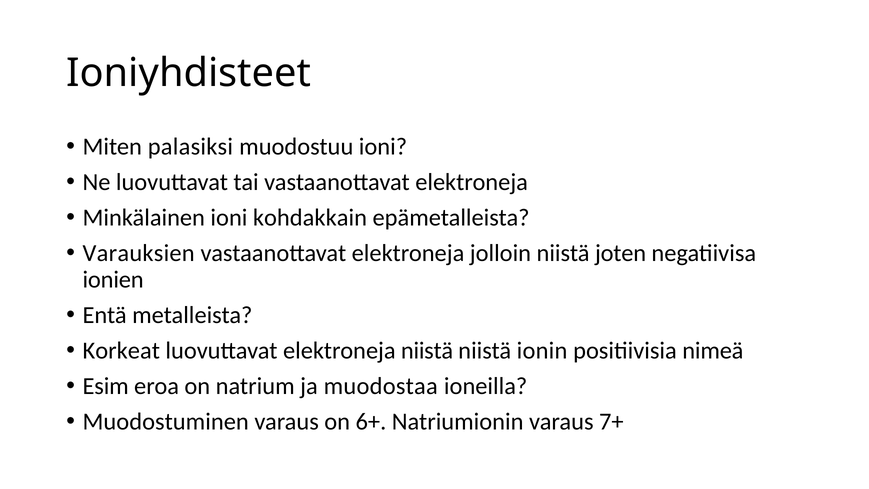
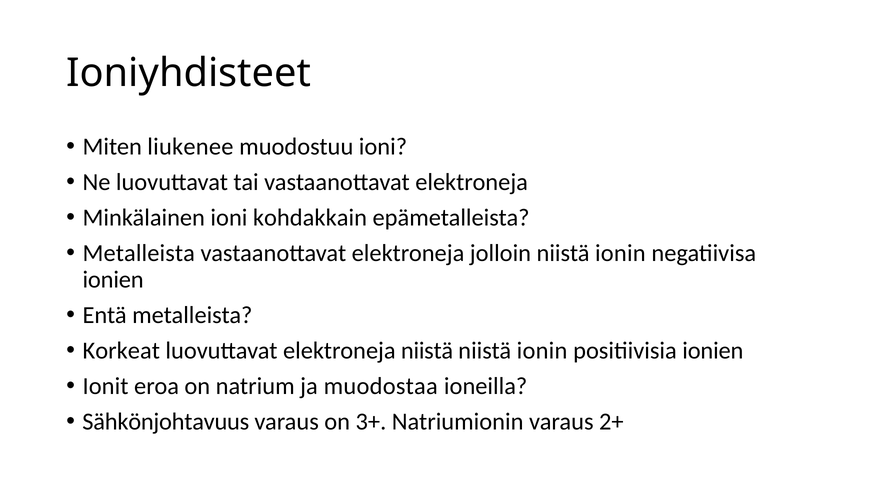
palasiksi: palasiksi -> liukenee
Varauksien at (139, 253): Varauksien -> Metalleista
jolloin niistä joten: joten -> ionin
positiivisia nimeä: nimeä -> ionien
Esim: Esim -> Ionit
Muodostuminen: Muodostuminen -> Sähkönjohtavuus
6+: 6+ -> 3+
7+: 7+ -> 2+
